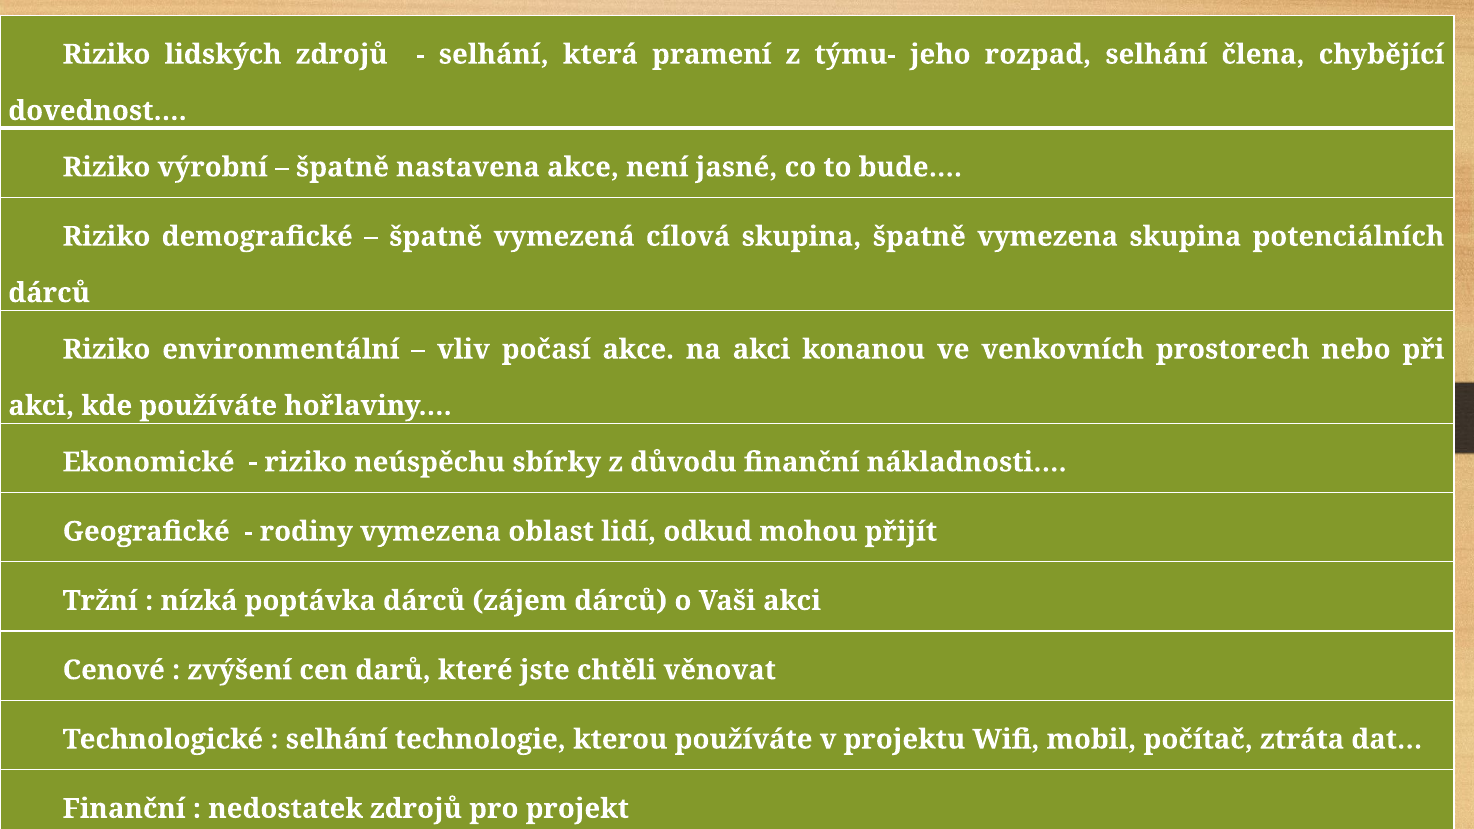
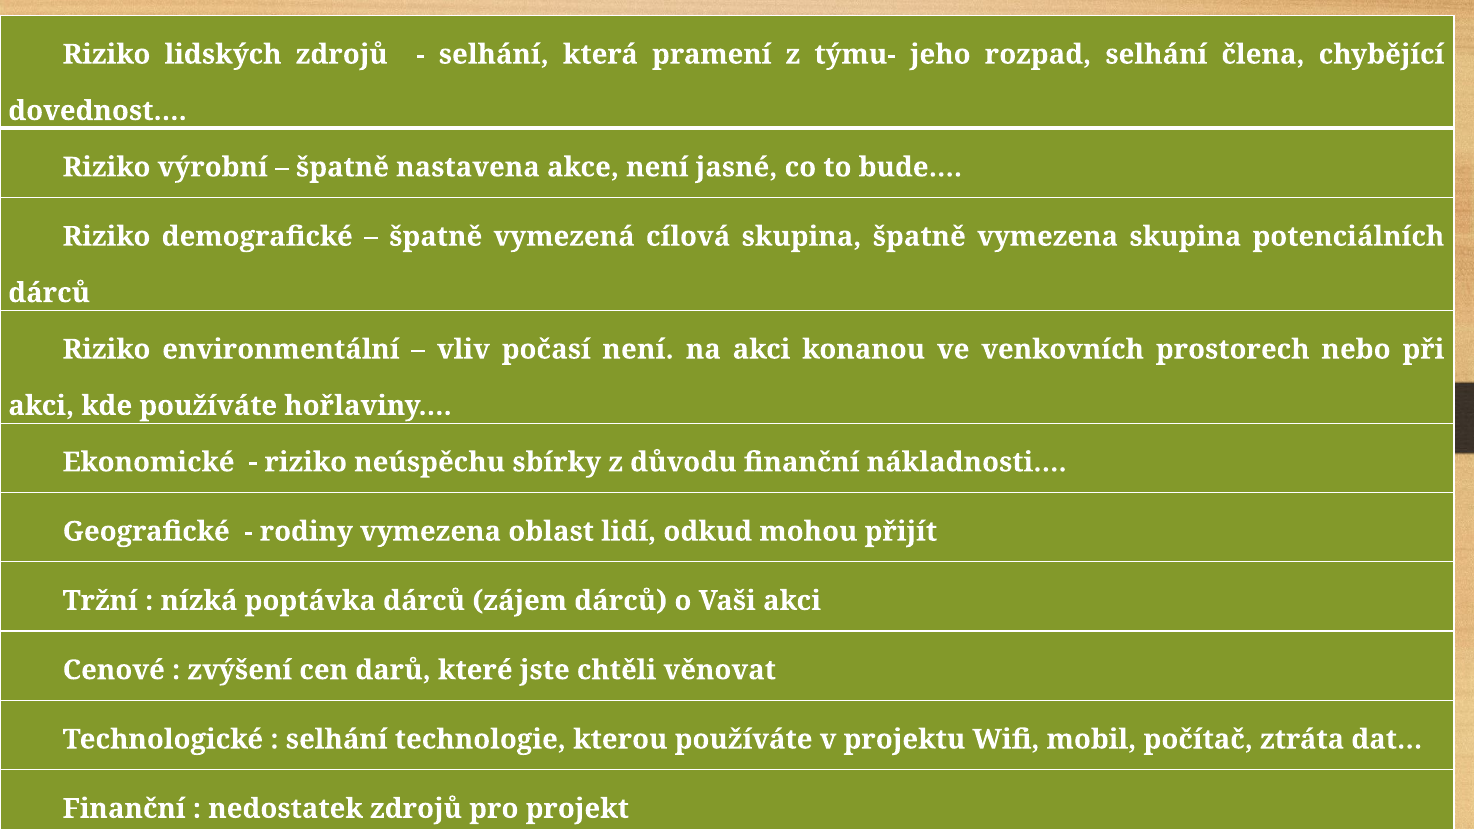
počasí akce: akce -> není
